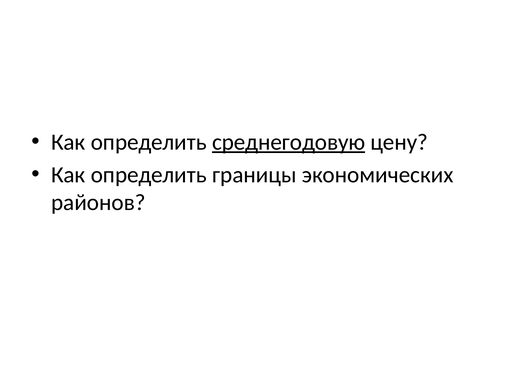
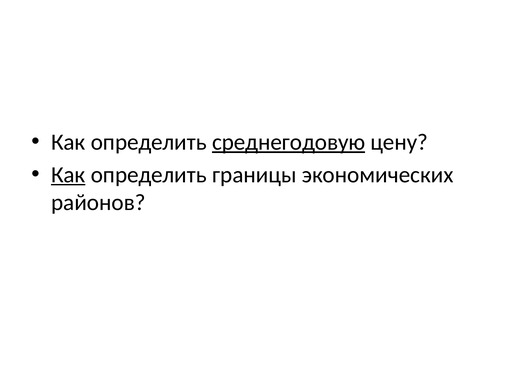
Как at (68, 175) underline: none -> present
